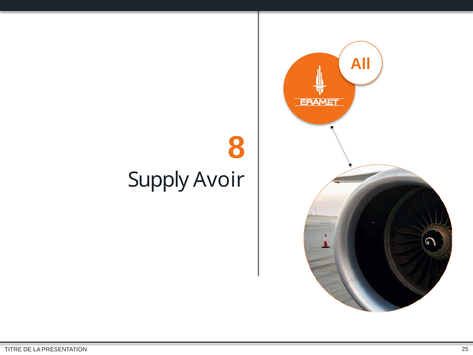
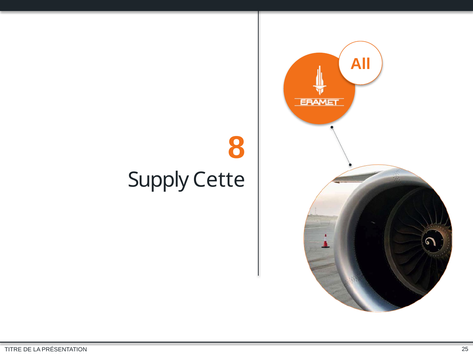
Avoir: Avoir -> Cette
